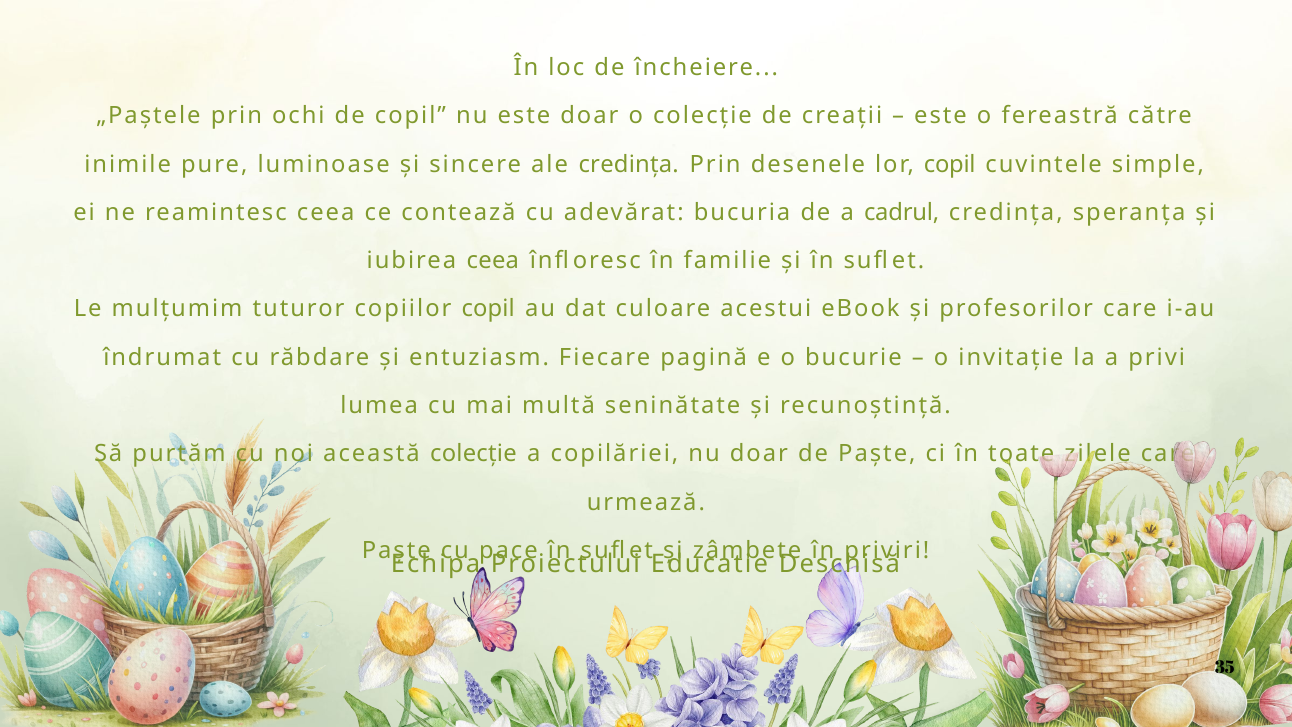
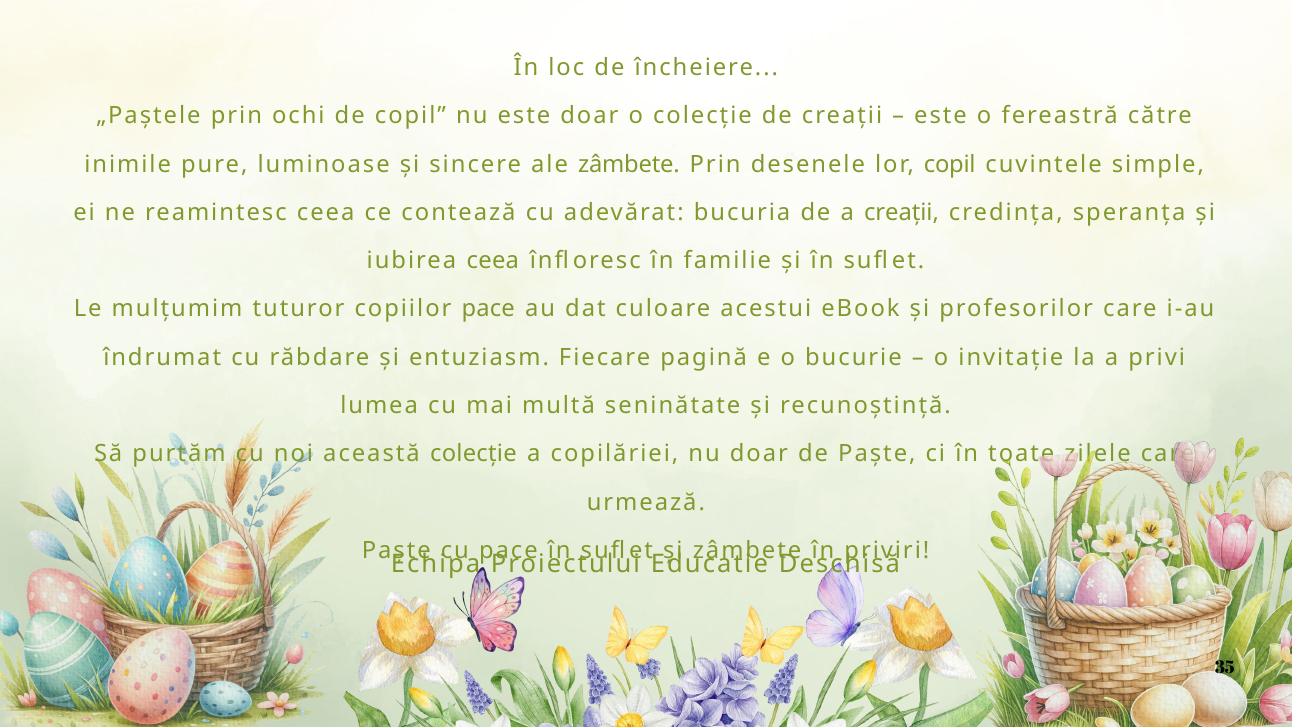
ale credința: credința -> zâmbete
a cadrul: cadrul -> creații
copiilor copil: copil -> pace
